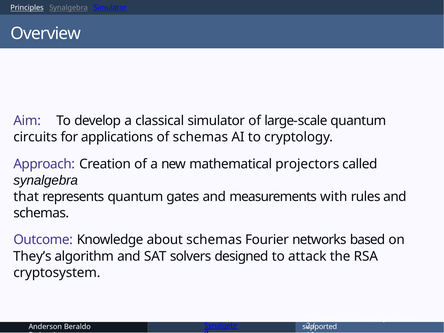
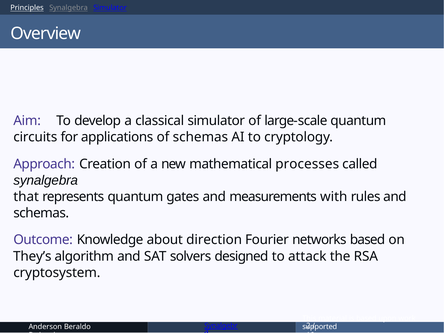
projectors: projectors -> processes
about schemas: schemas -> direction
